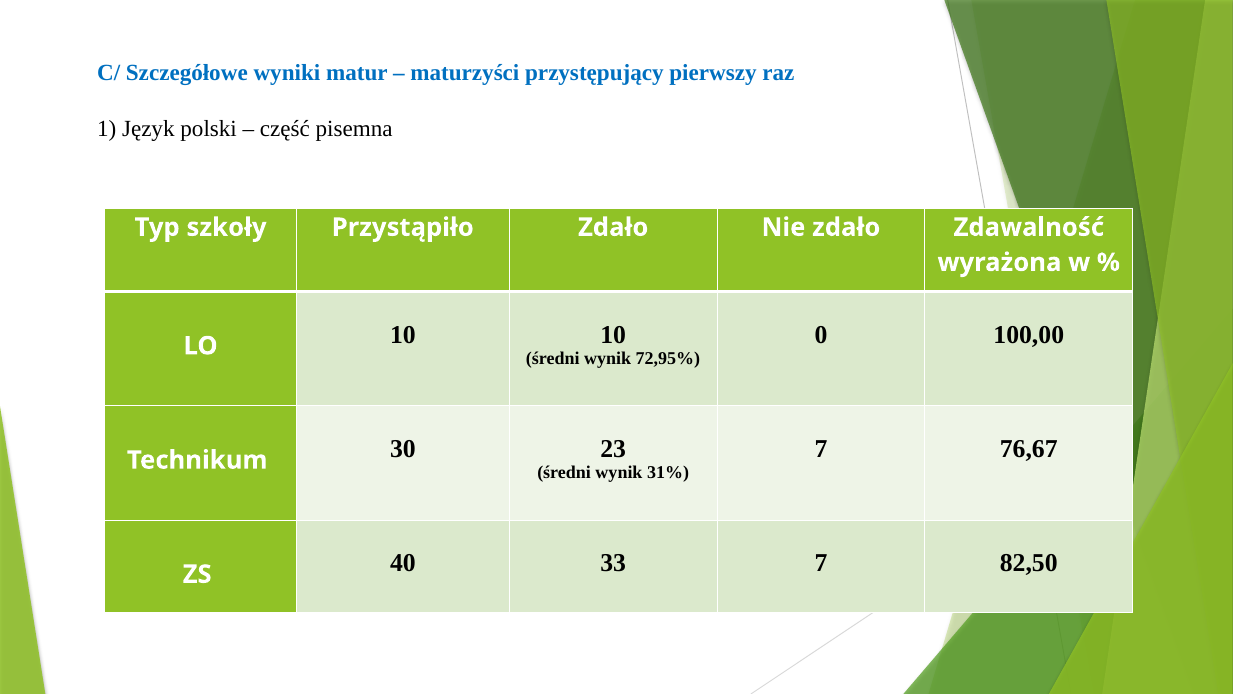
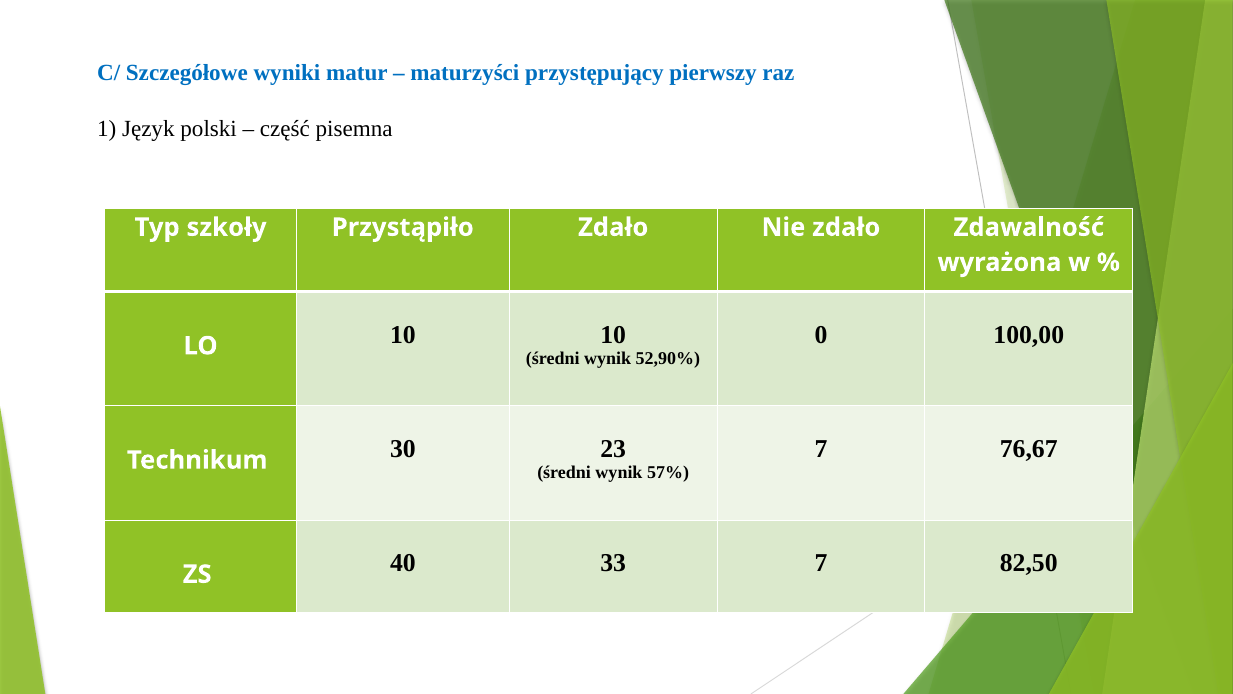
72,95%: 72,95% -> 52,90%
31%: 31% -> 57%
